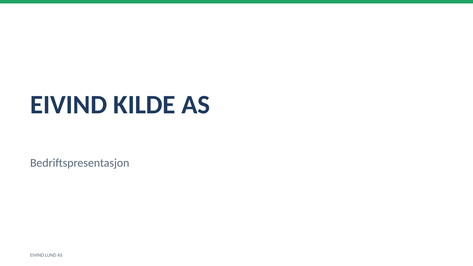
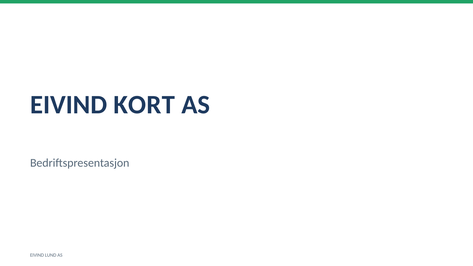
KILDE: KILDE -> KORT
